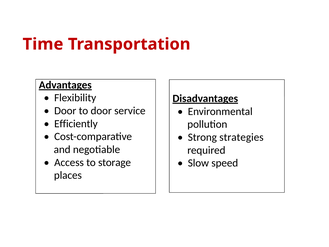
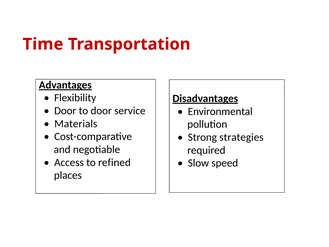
Efficiently: Efficiently -> Materials
storage: storage -> refined
